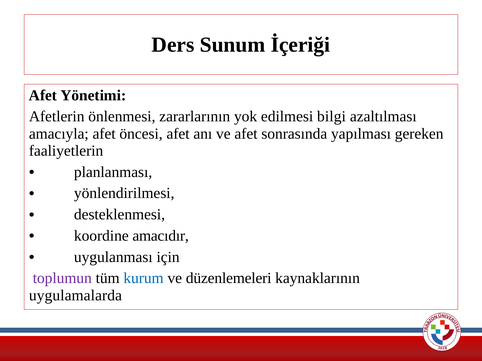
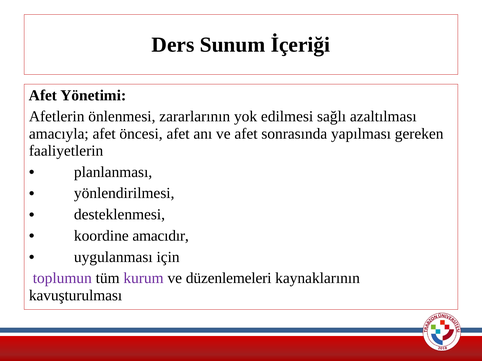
bilgi: bilgi -> sağlı
kurum colour: blue -> purple
uygulamalarda: uygulamalarda -> kavuşturulması
